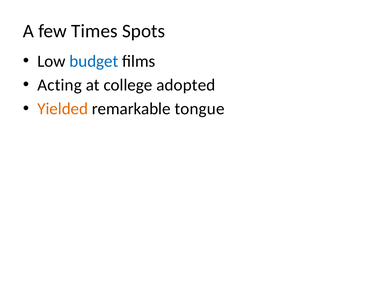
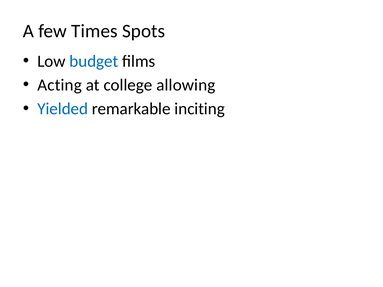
adopted: adopted -> allowing
Yielded colour: orange -> blue
tongue: tongue -> inciting
